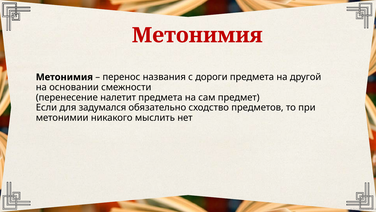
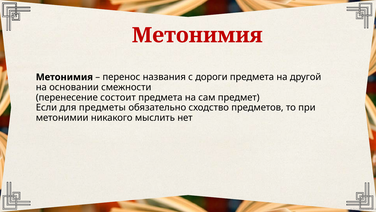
налетит: налетит -> состоит
задумался: задумался -> предметы
